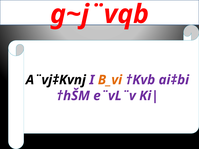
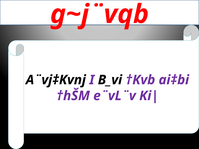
B_vi colour: orange -> black
